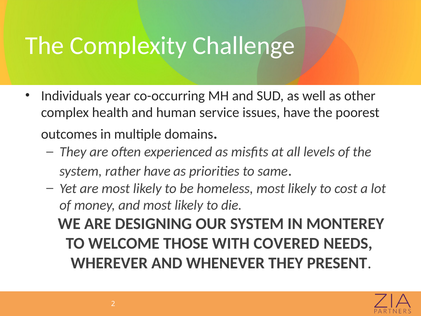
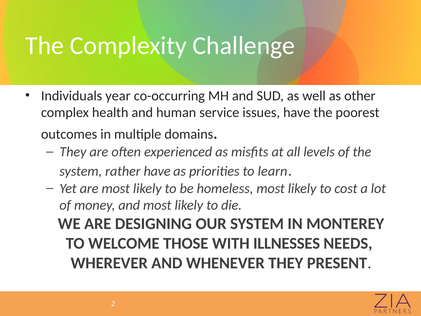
same: same -> learn
COVERED: COVERED -> ILLNESSES
